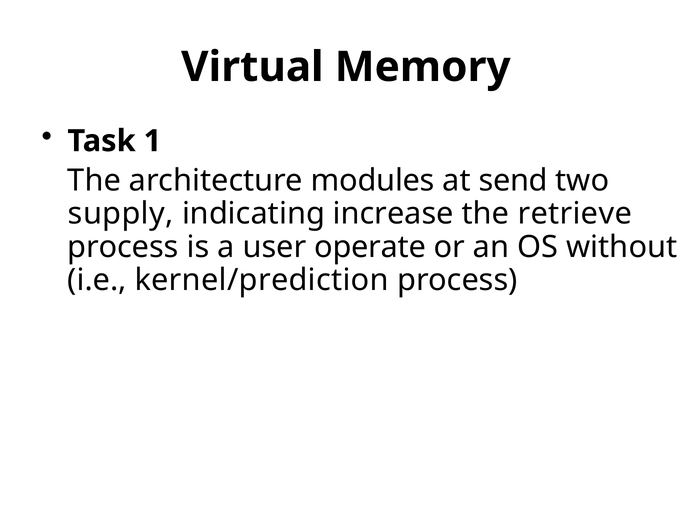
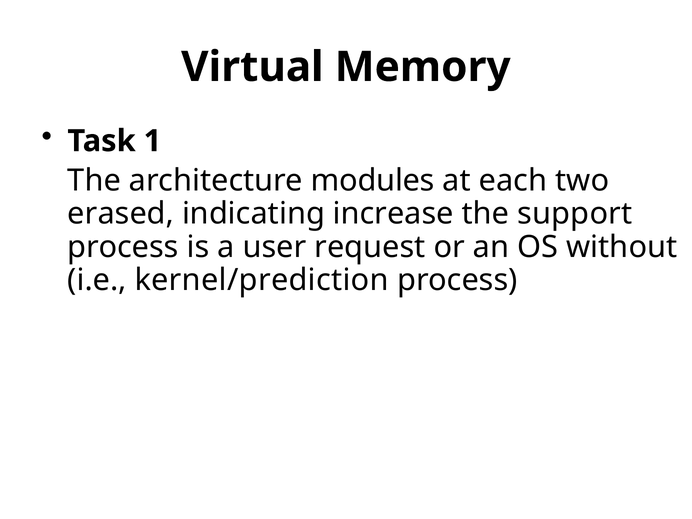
send: send -> each
supply: supply -> erased
retrieve: retrieve -> support
operate: operate -> request
